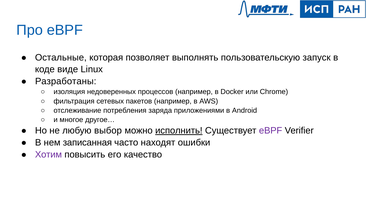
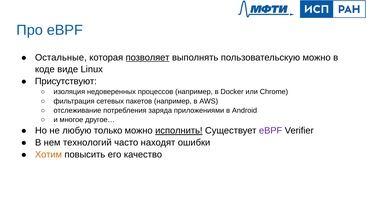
позволяет underline: none -> present
пользовательскую запуск: запуск -> можно
Разработаны: Разработаны -> Присутствуют
выбор: выбор -> только
записанная: записанная -> технологий
Хотим colour: purple -> orange
